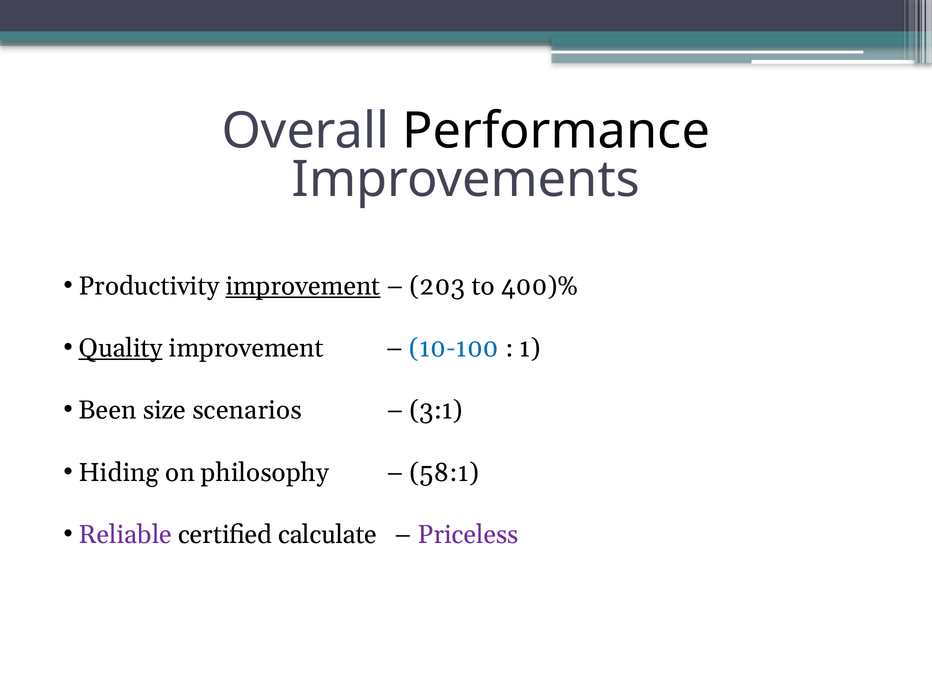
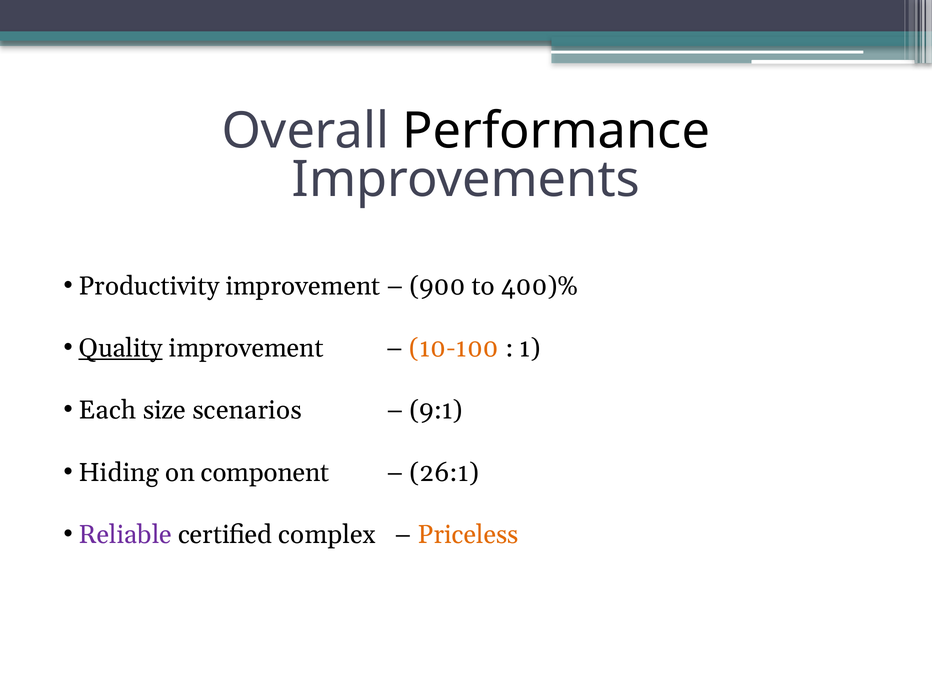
improvement at (303, 286) underline: present -> none
203: 203 -> 900
10-100 colour: blue -> orange
Been: Been -> Each
3:1: 3:1 -> 9:1
philosophy: philosophy -> component
58:1: 58:1 -> 26:1
calculate: calculate -> complex
Priceless colour: purple -> orange
